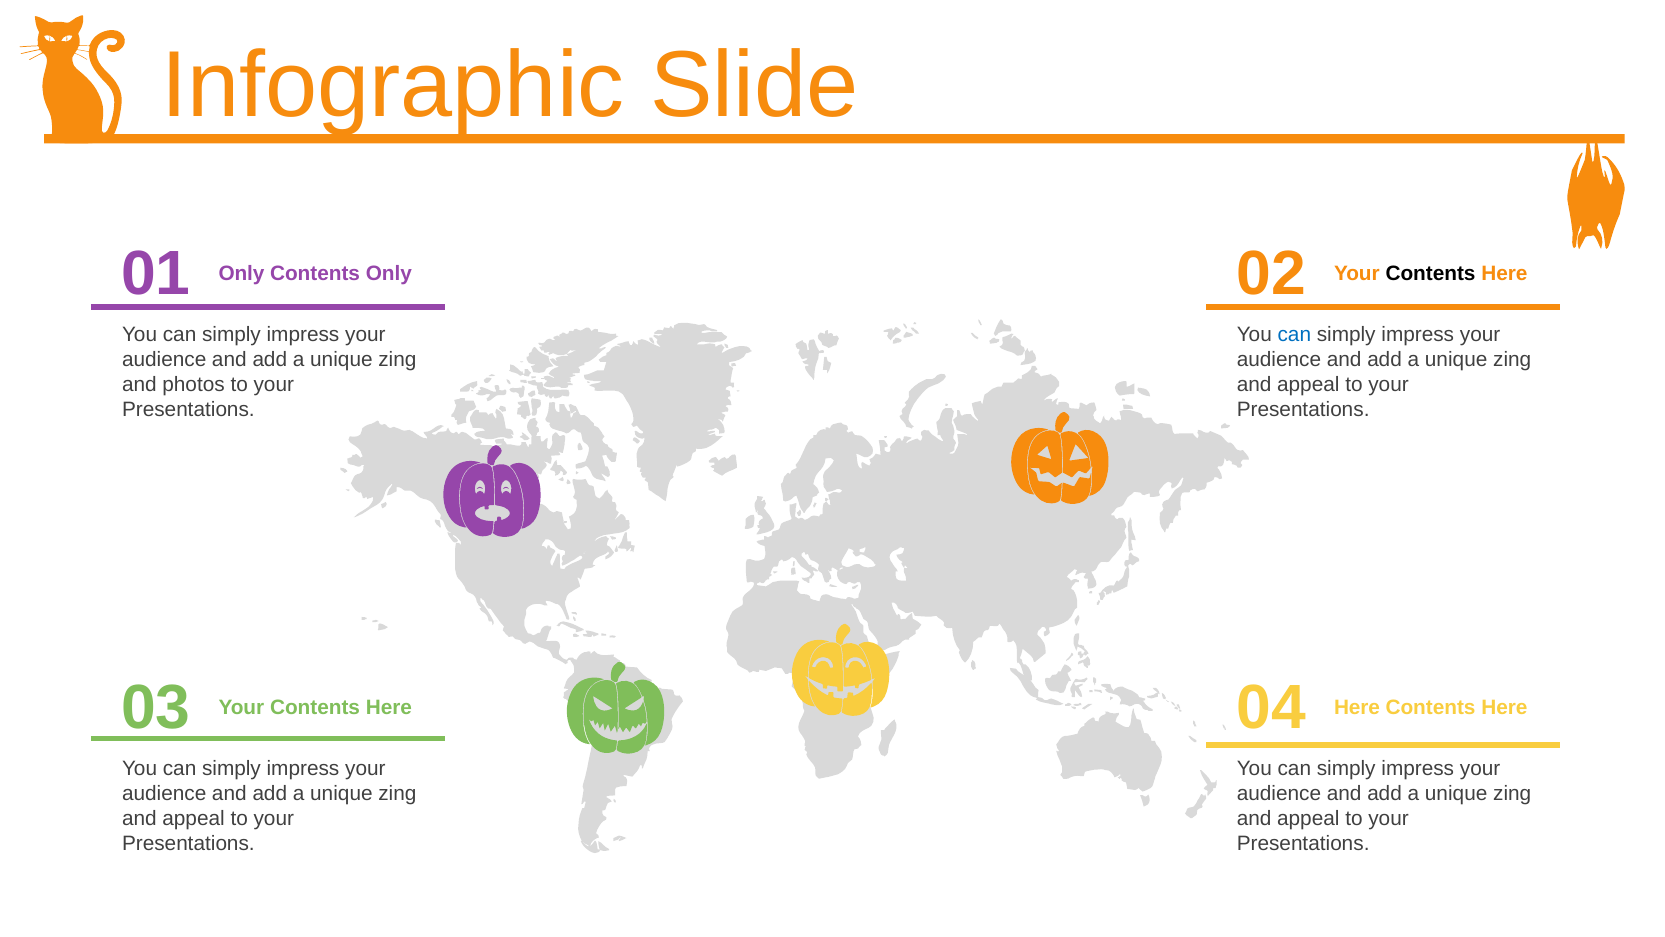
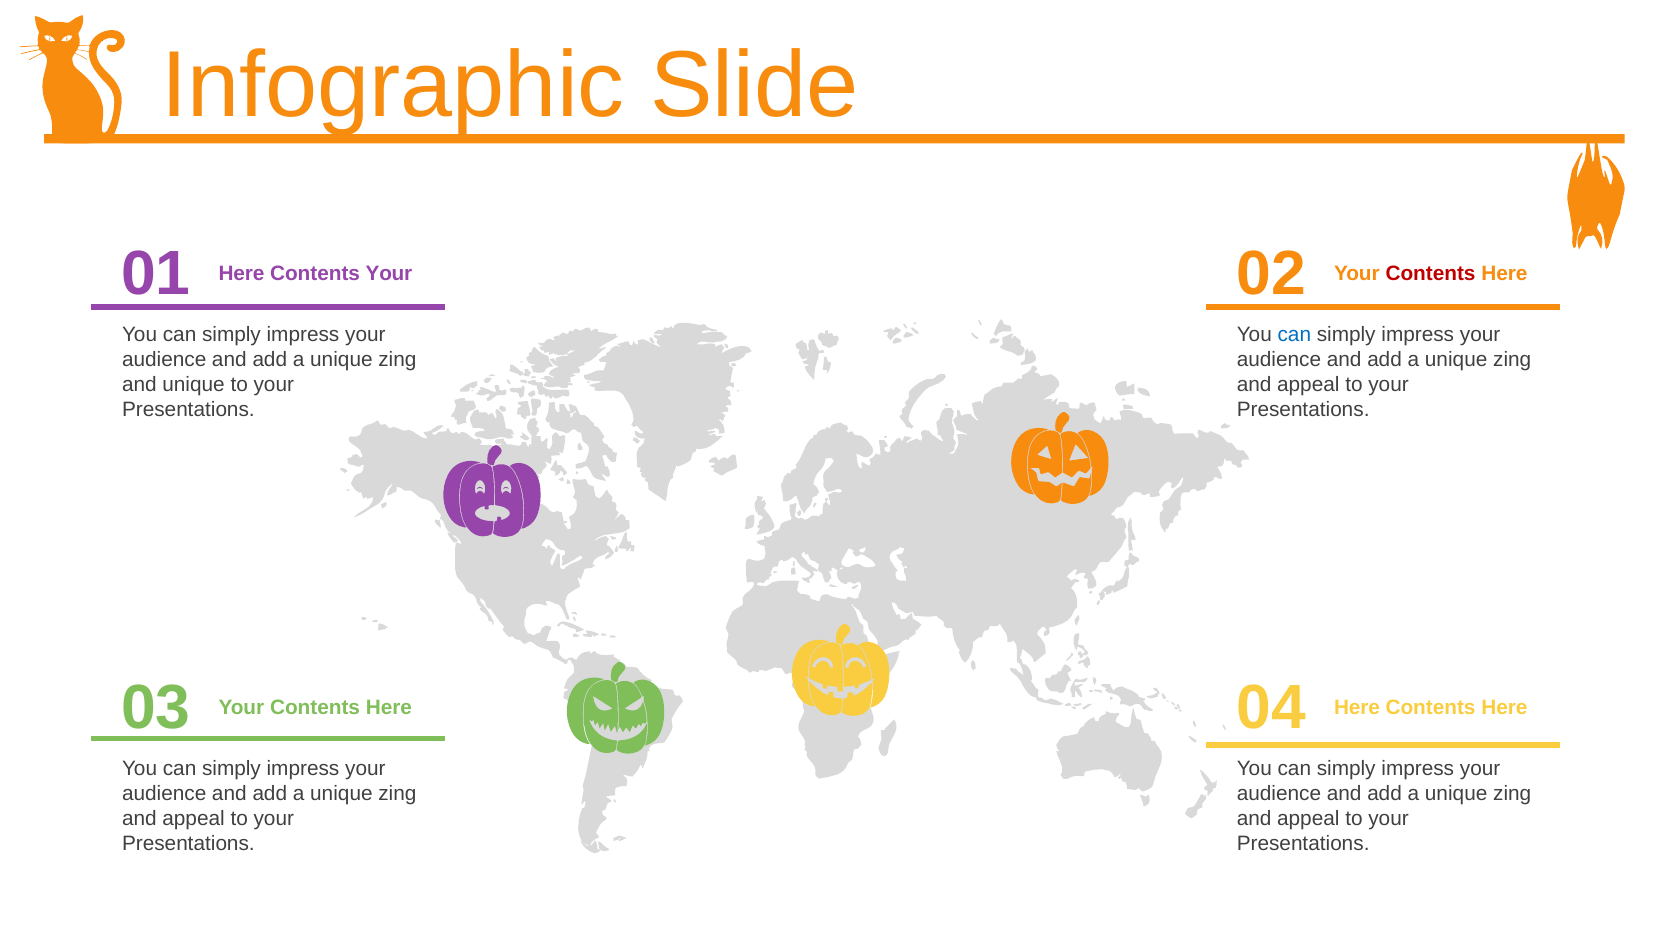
Only at (241, 274): Only -> Here
Contents Only: Only -> Your
Contents at (1431, 274) colour: black -> red
and photos: photos -> unique
